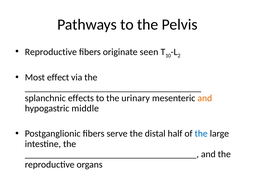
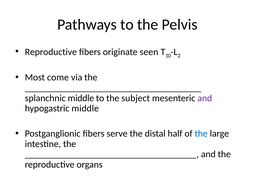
effect: effect -> come
splanchnic effects: effects -> middle
urinary: urinary -> subject
and at (205, 98) colour: orange -> purple
